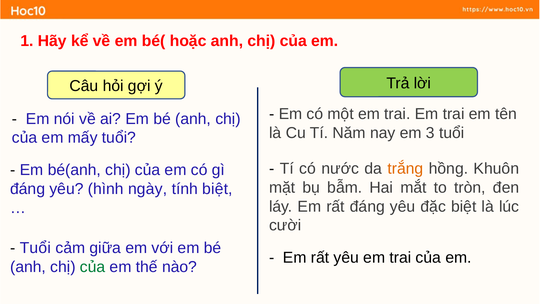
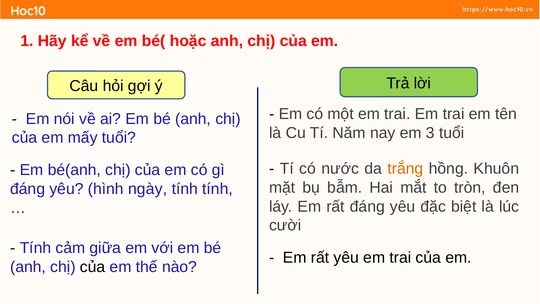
tính biệt: biệt -> tính
Tuổi at (35, 248): Tuổi -> Tính
của at (93, 267) colour: green -> black
